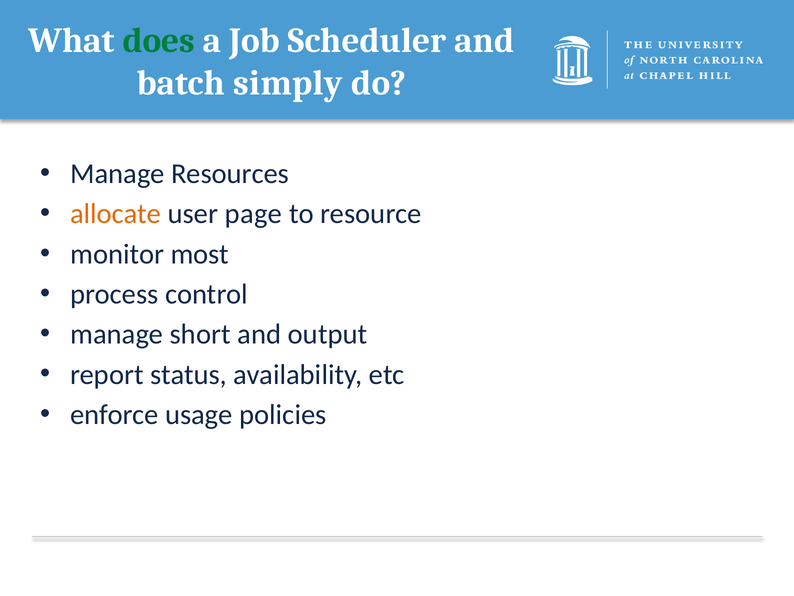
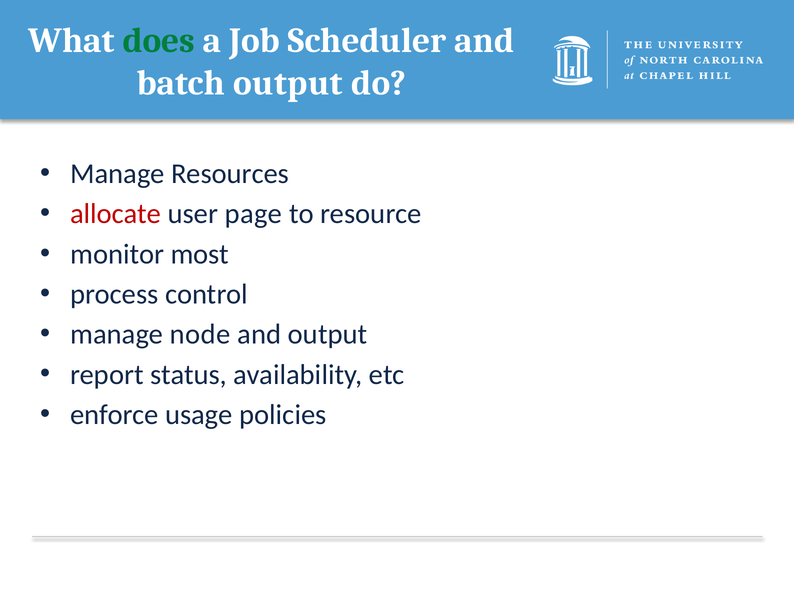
batch simply: simply -> output
allocate colour: orange -> red
short: short -> node
